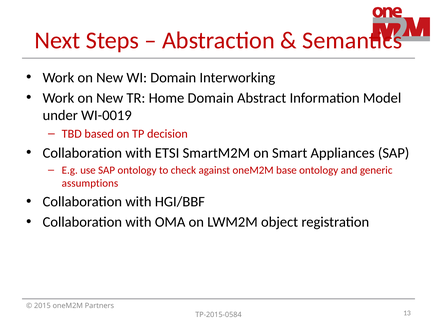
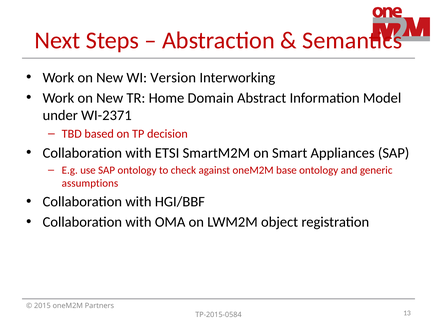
WI Domain: Domain -> Version
WI-0019: WI-0019 -> WI-2371
